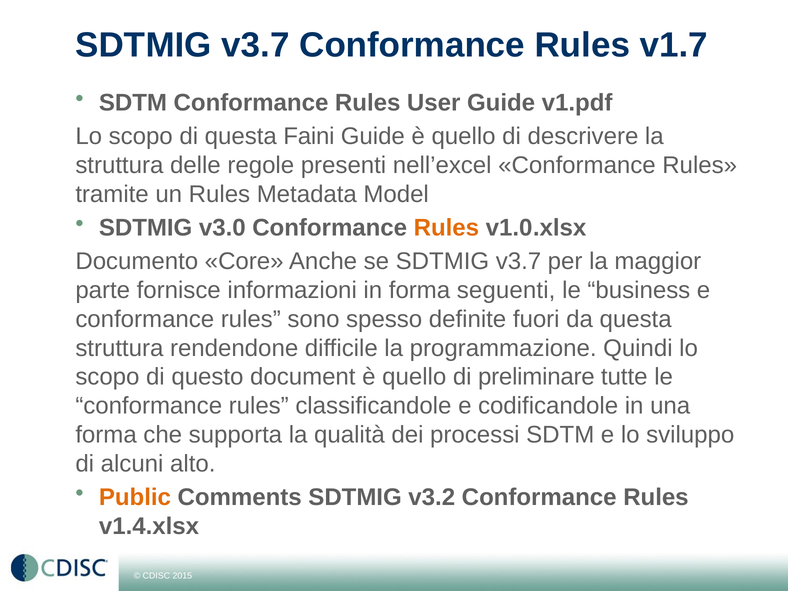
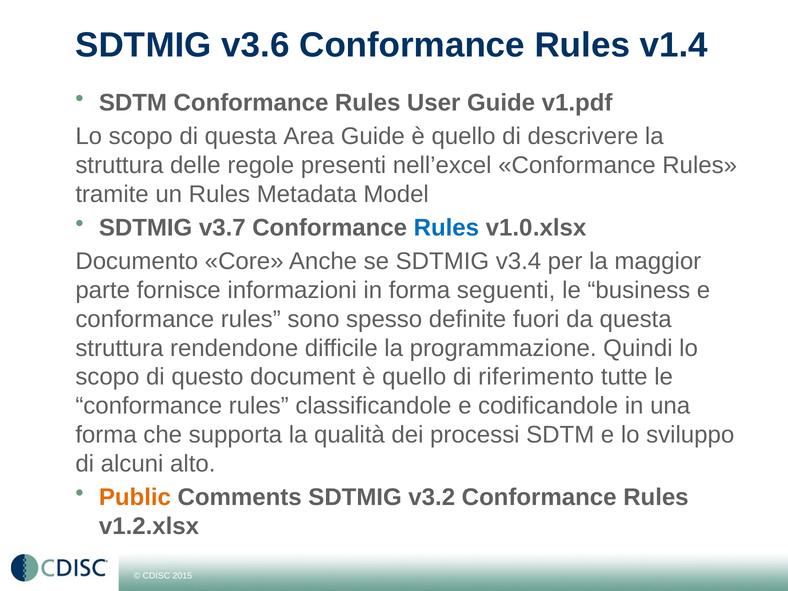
v3.7 at (255, 45): v3.7 -> v3.6
v1.7: v1.7 -> v1.4
Faini: Faini -> Area
v3.0: v3.0 -> v3.7
Rules at (446, 228) colour: orange -> blue
se SDTMIG v3.7: v3.7 -> v3.4
preliminare: preliminare -> riferimento
v1.4.xlsx: v1.4.xlsx -> v1.2.xlsx
